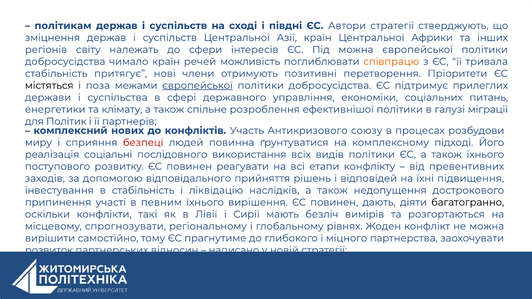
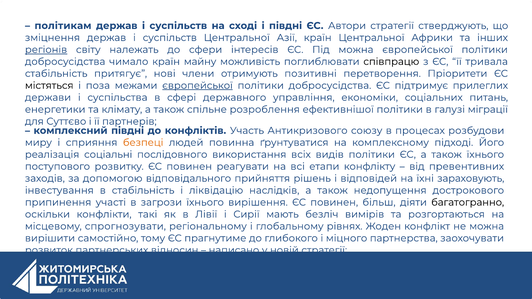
регіонів underline: none -> present
речей: речей -> майну
співпрацю colour: orange -> black
Політик: Політик -> Суттєво
комплексний нових: нових -> півдні
безпеці colour: red -> orange
підвищення: підвищення -> зараховують
певним: певним -> загрози
дають: дають -> більш
